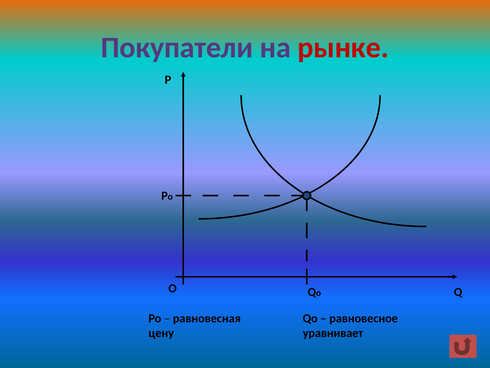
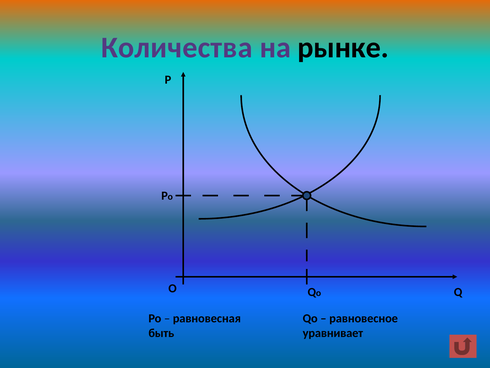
Покупатели: Покупатели -> Количества
рынке colour: red -> black
цену: цену -> быть
